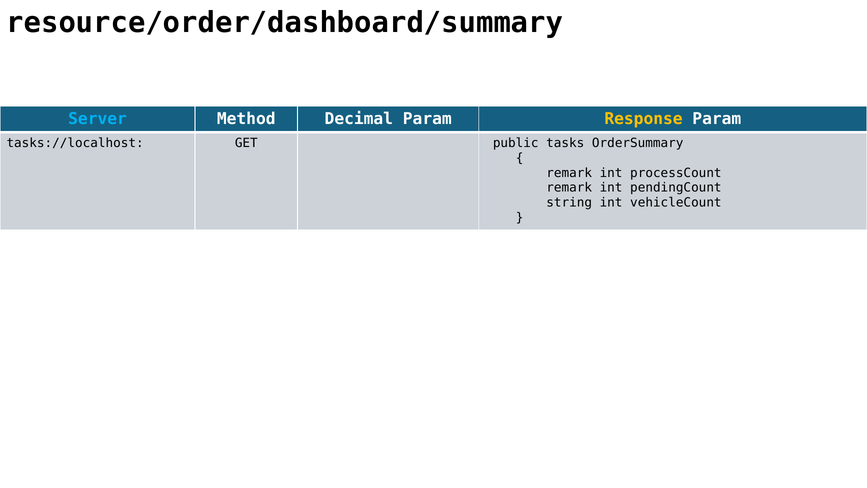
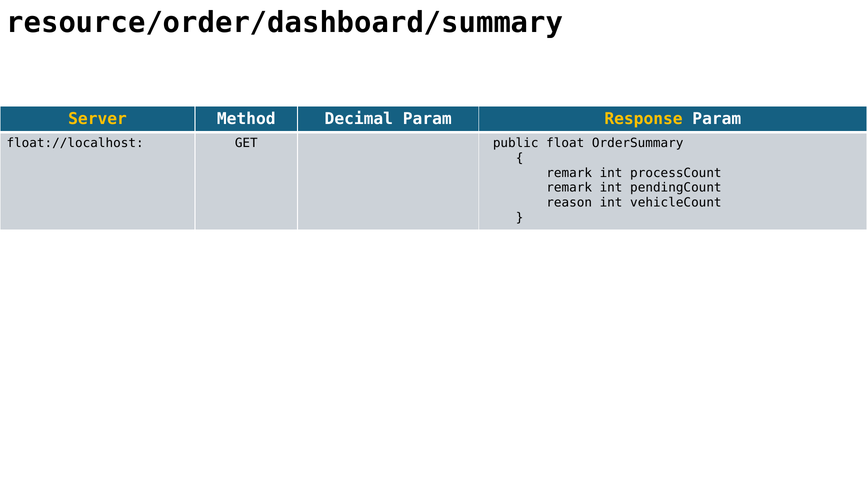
Server colour: light blue -> yellow
tasks://localhost: tasks://localhost -> float://localhost
tasks: tasks -> float
string: string -> reason
